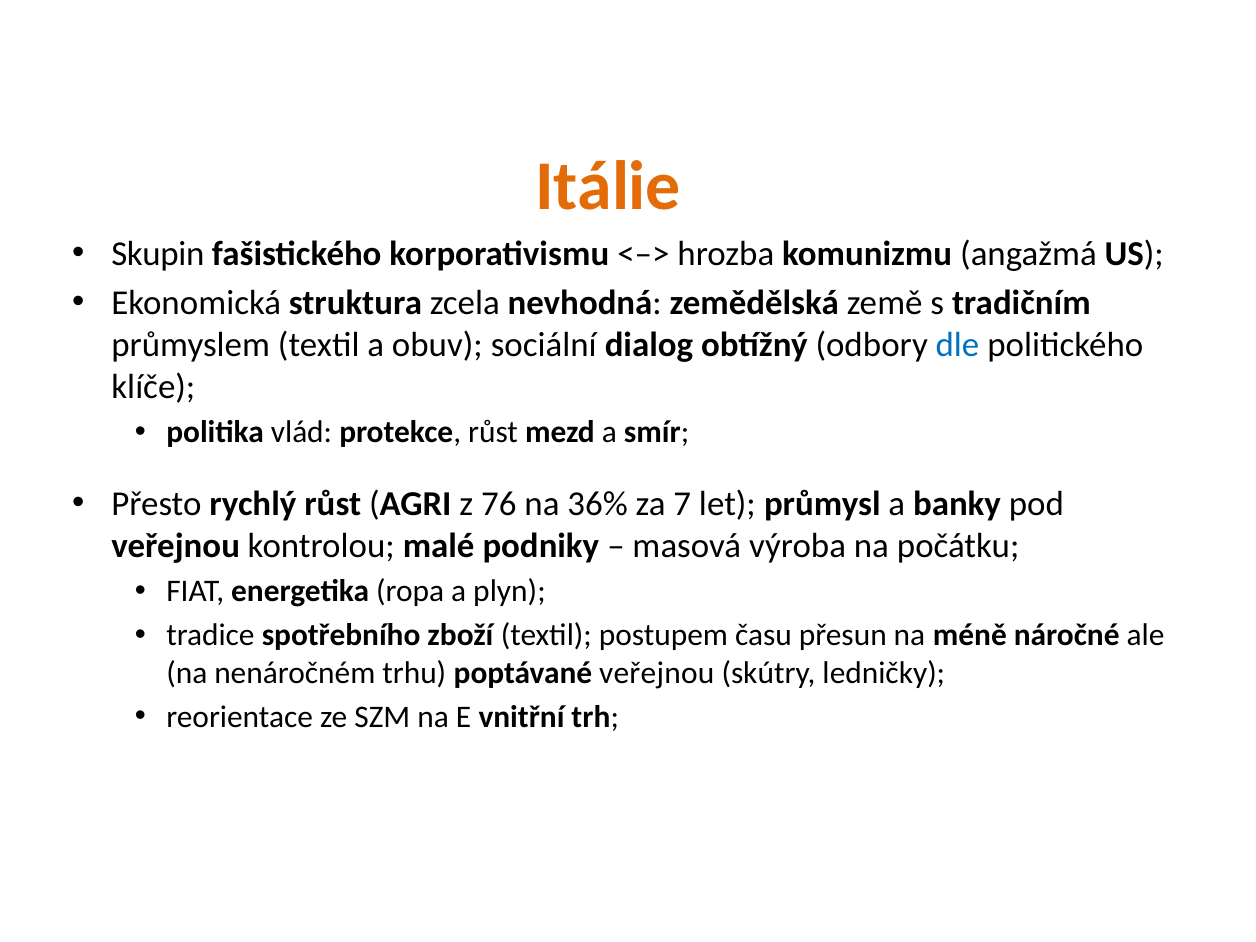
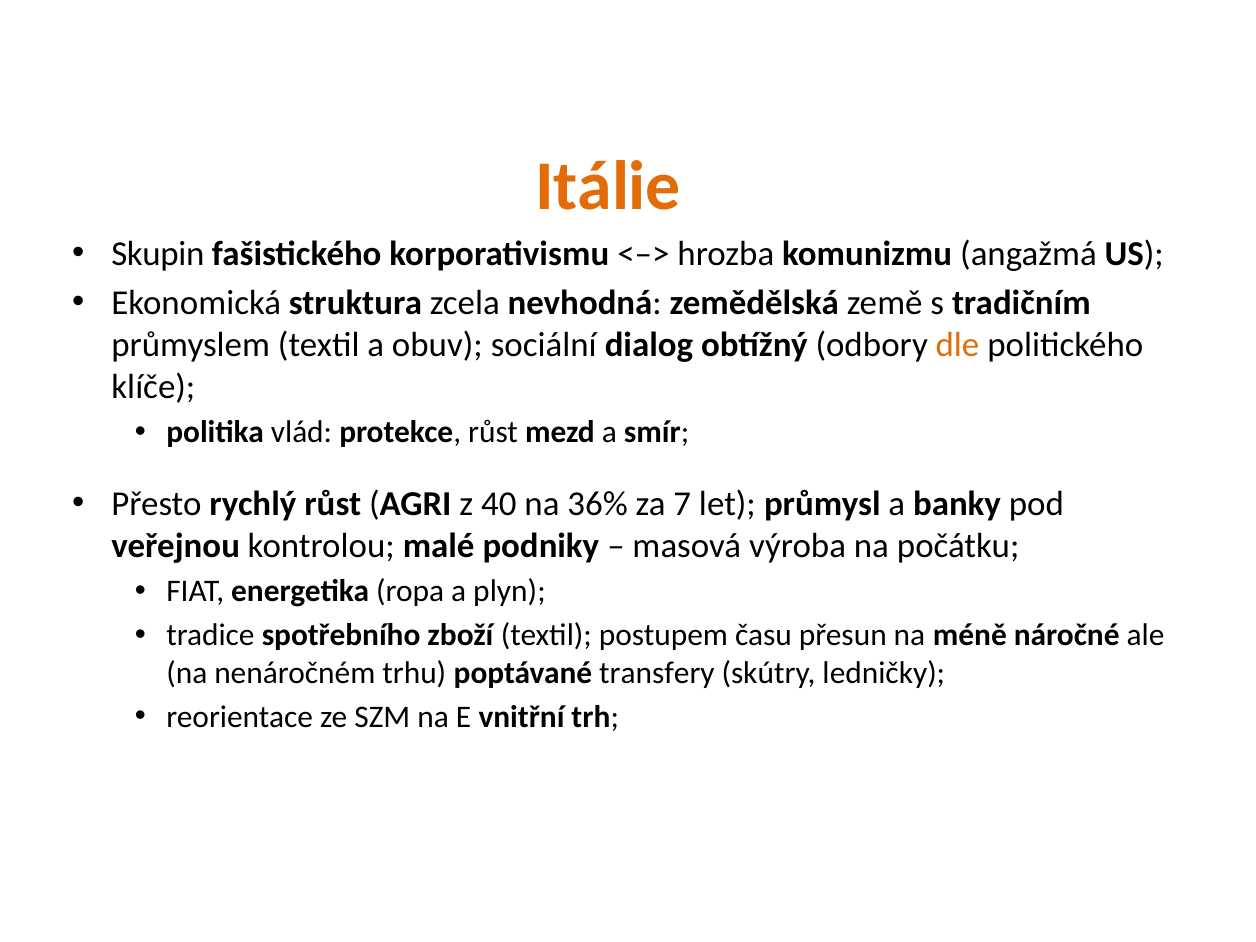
dle colour: blue -> orange
76: 76 -> 40
poptávané veřejnou: veřejnou -> transfery
